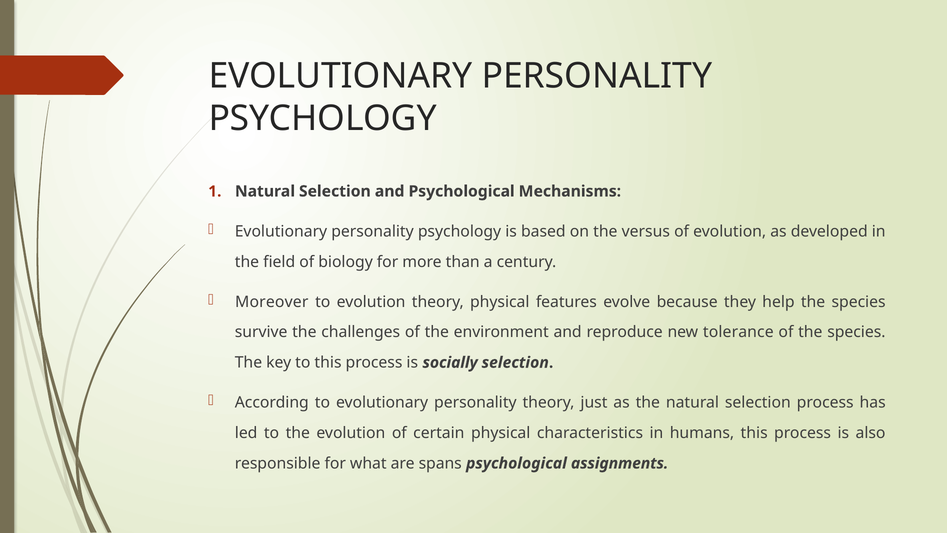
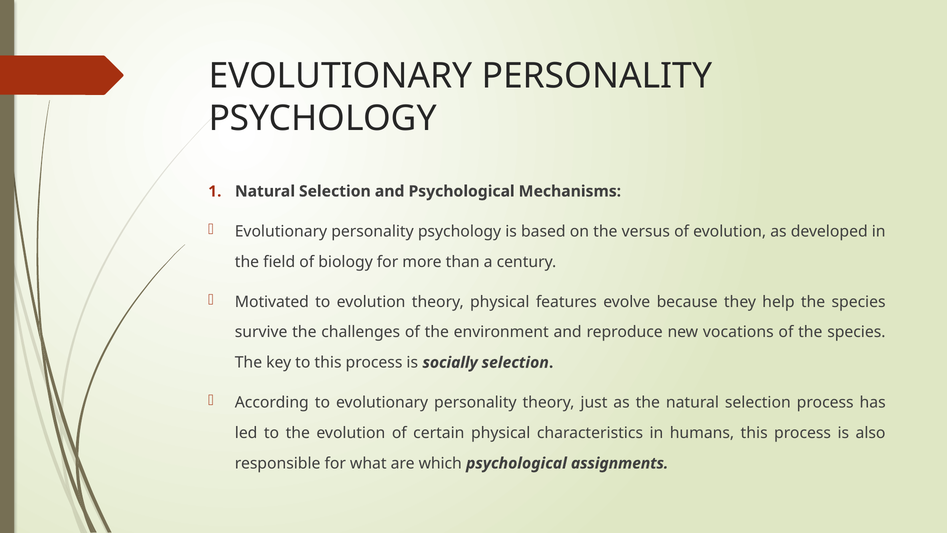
Moreover: Moreover -> Motivated
tolerance: tolerance -> vocations
spans: spans -> which
